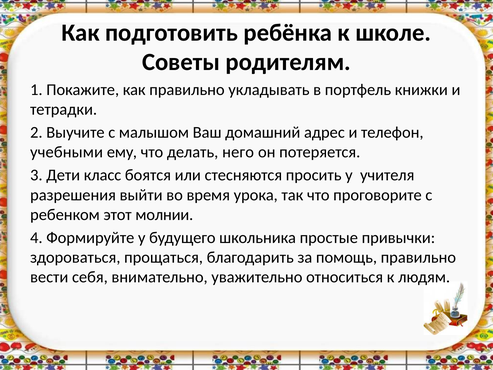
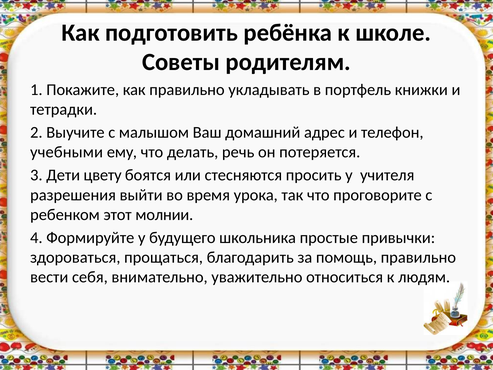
него: него -> речь
класс: класс -> цвету
